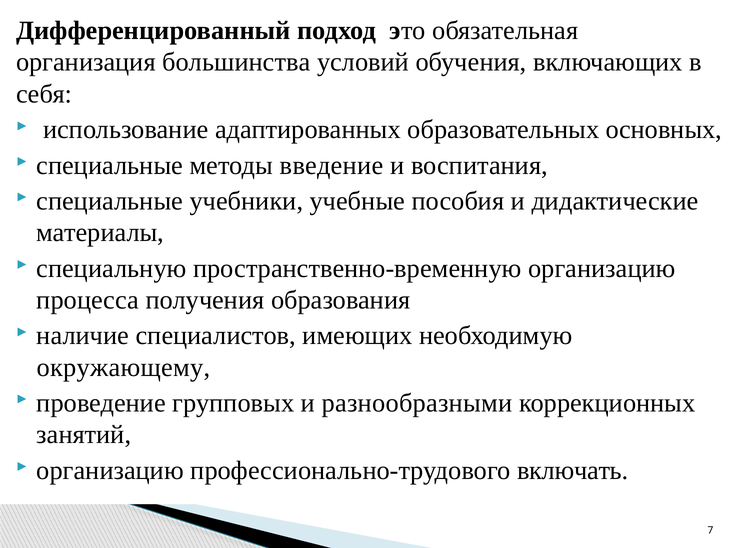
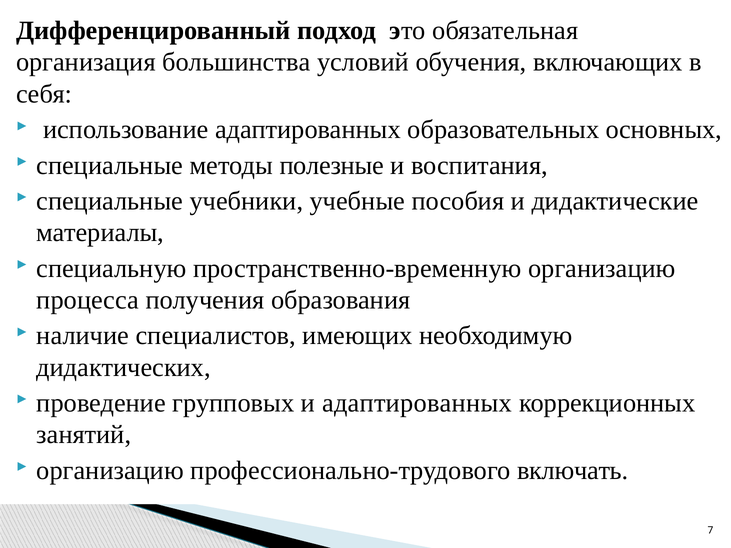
введение: введение -> полезные
окружающему: окружающему -> дидактических
и разнообразными: разнообразными -> адаптированных
